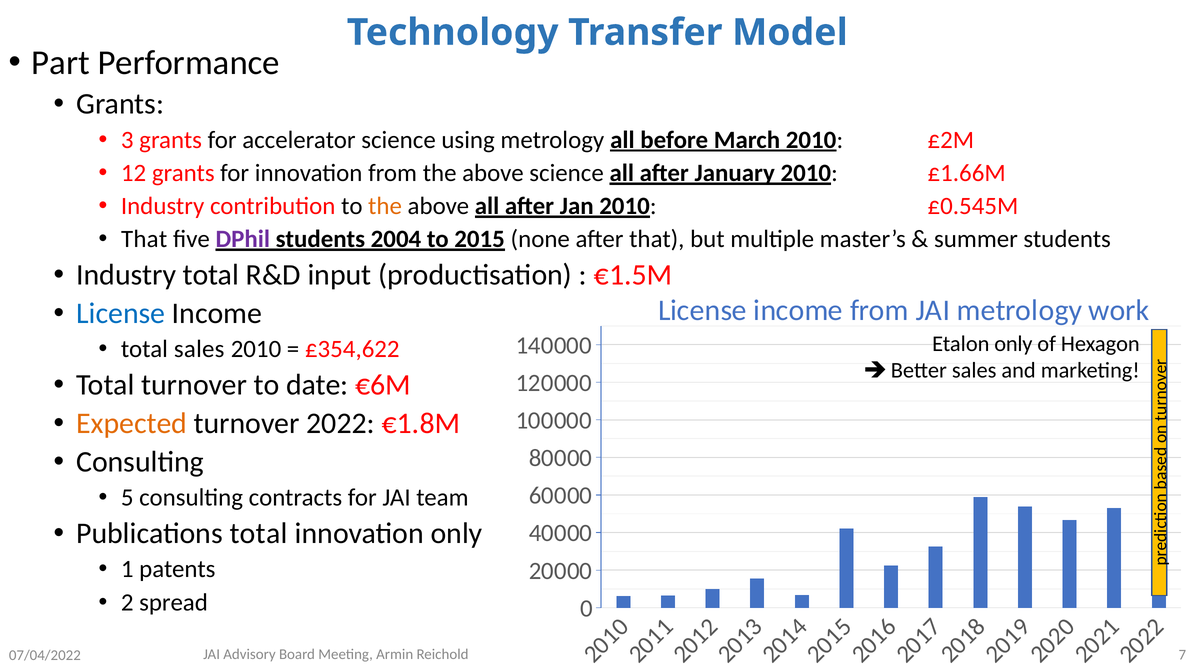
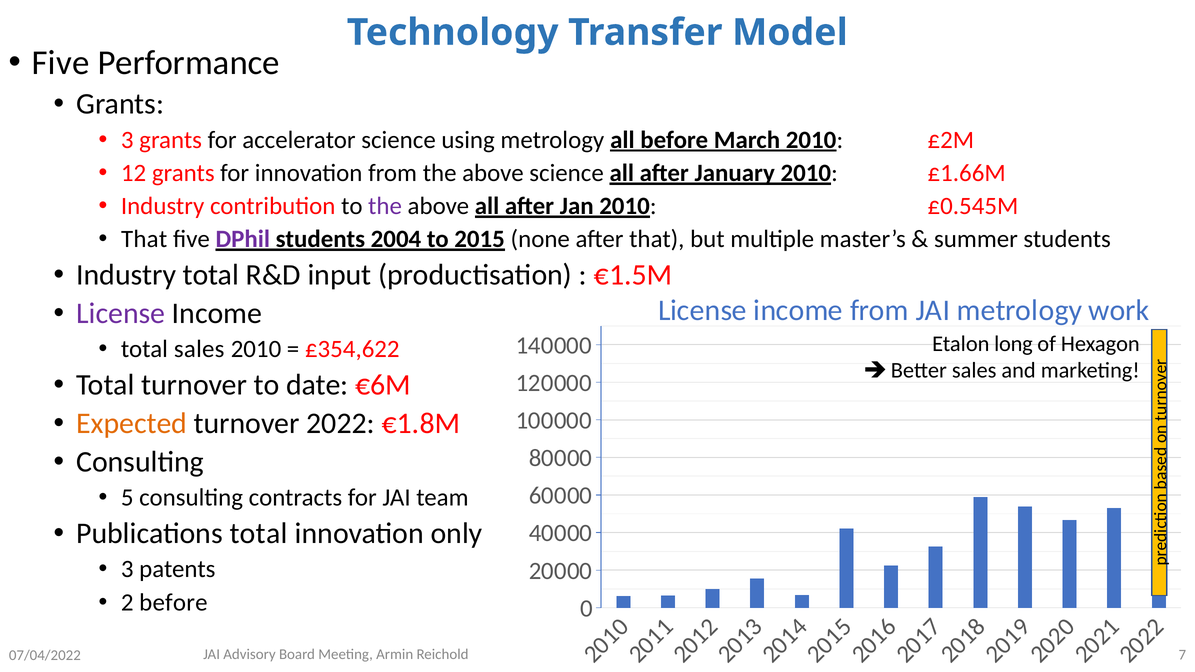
Part at (61, 63): Part -> Five
the at (385, 206) colour: orange -> purple
License at (121, 313) colour: blue -> purple
Etalon only: only -> long
1 at (127, 569): 1 -> 3
2 spread: spread -> before
